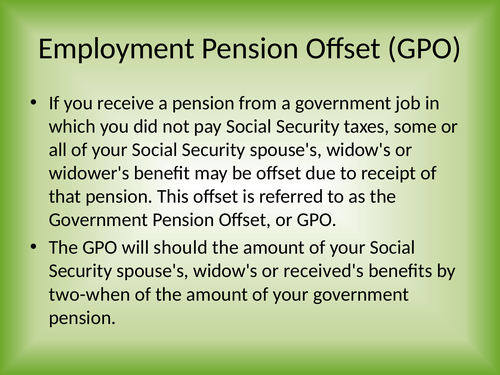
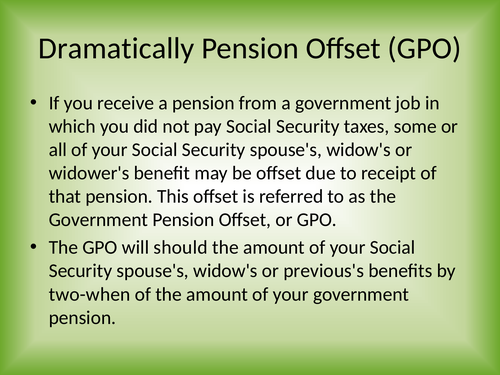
Employment: Employment -> Dramatically
received's: received's -> previous's
